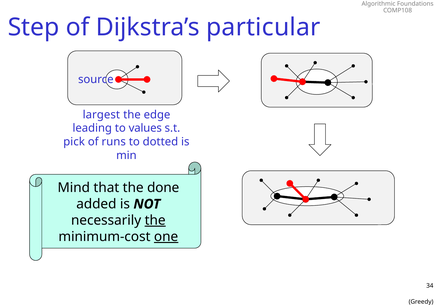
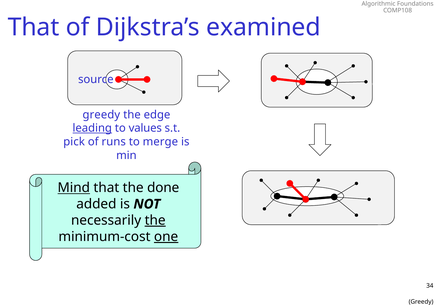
Step at (34, 27): Step -> That
particular: particular -> examined
largest at (101, 115): largest -> greedy
leading underline: none -> present
dotted: dotted -> merge
Mind underline: none -> present
